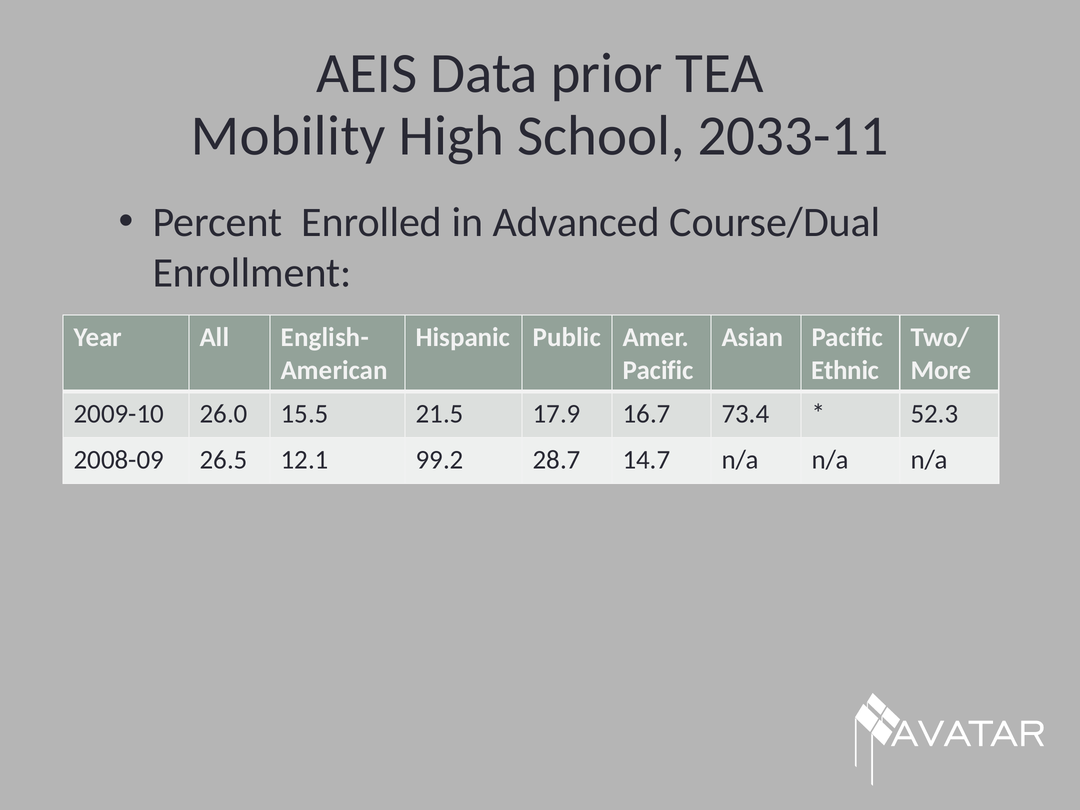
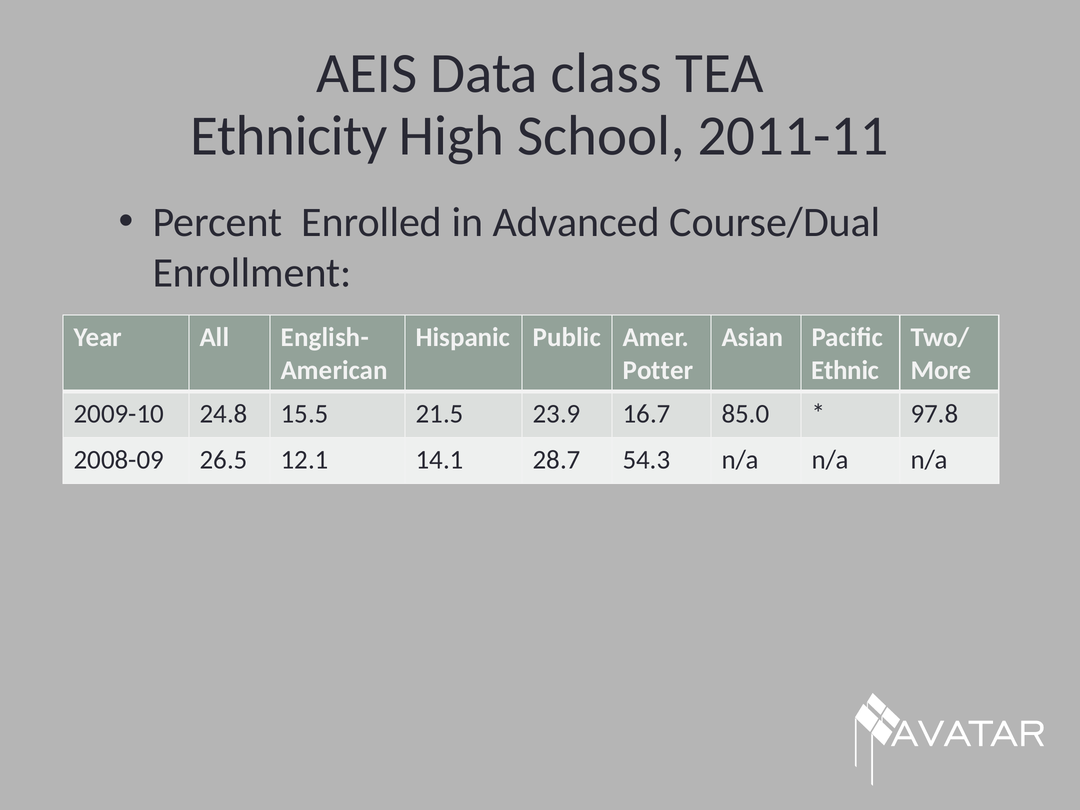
prior: prior -> class
Mobility: Mobility -> Ethnicity
2033-11: 2033-11 -> 2011-11
Pacific at (658, 370): Pacific -> Potter
26.0: 26.0 -> 24.8
17.9: 17.9 -> 23.9
73.4: 73.4 -> 85.0
52.3: 52.3 -> 97.8
99.2: 99.2 -> 14.1
14.7: 14.7 -> 54.3
